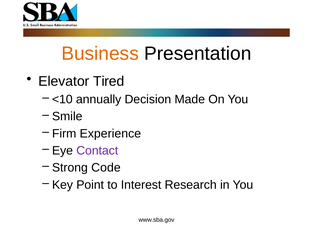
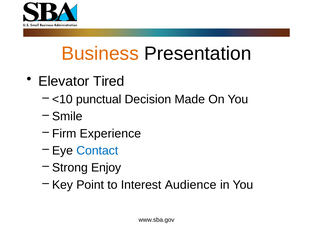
annually: annually -> punctual
Contact colour: purple -> blue
Code: Code -> Enjoy
Research: Research -> Audience
